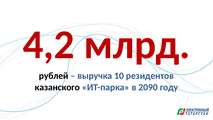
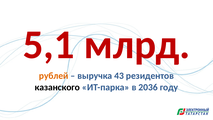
4,2: 4,2 -> 5,1
рублей colour: black -> orange
10: 10 -> 43
2090: 2090 -> 2036
